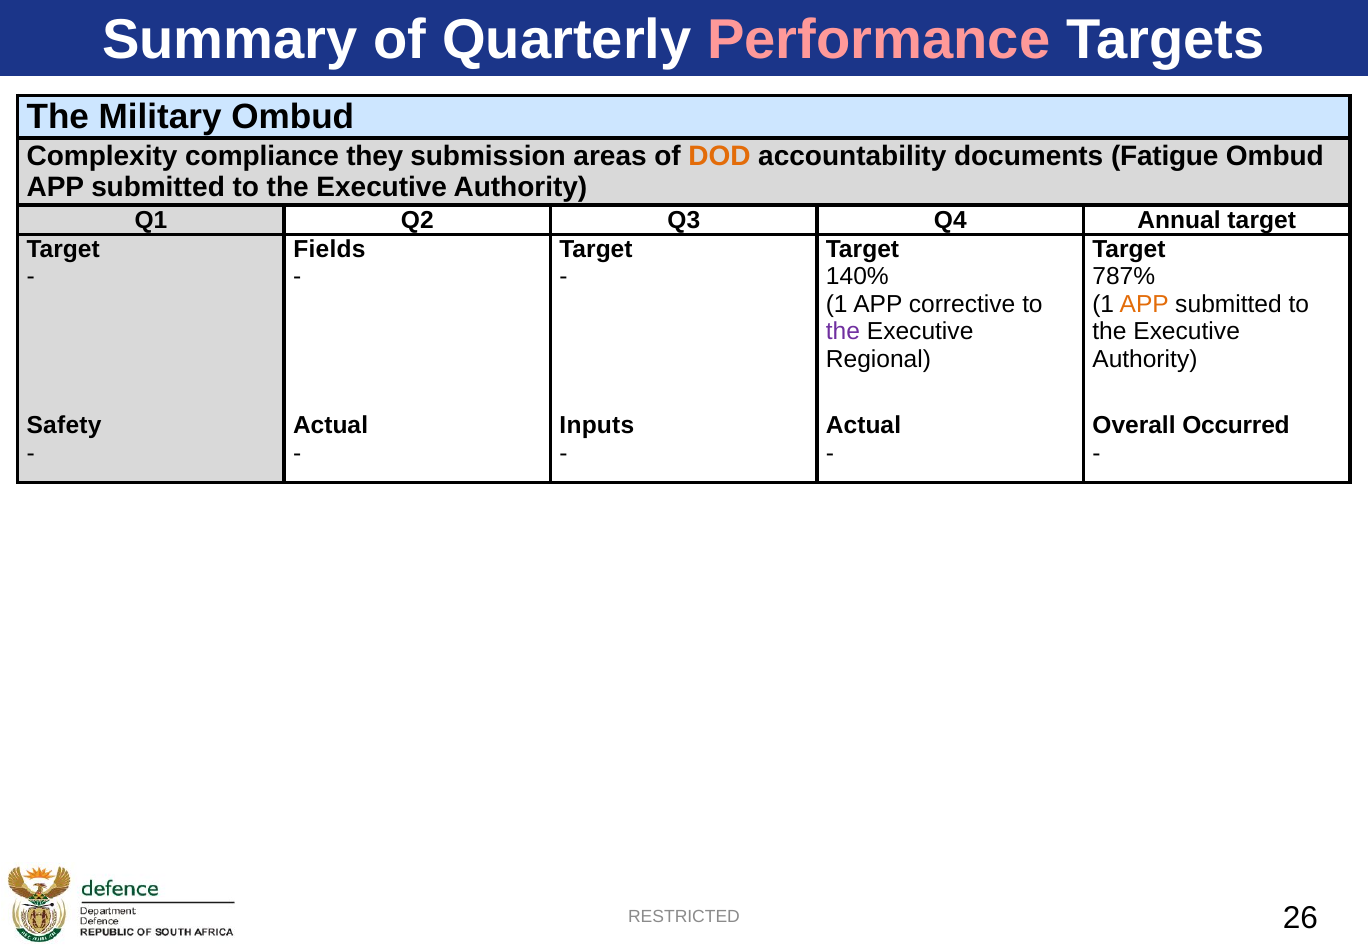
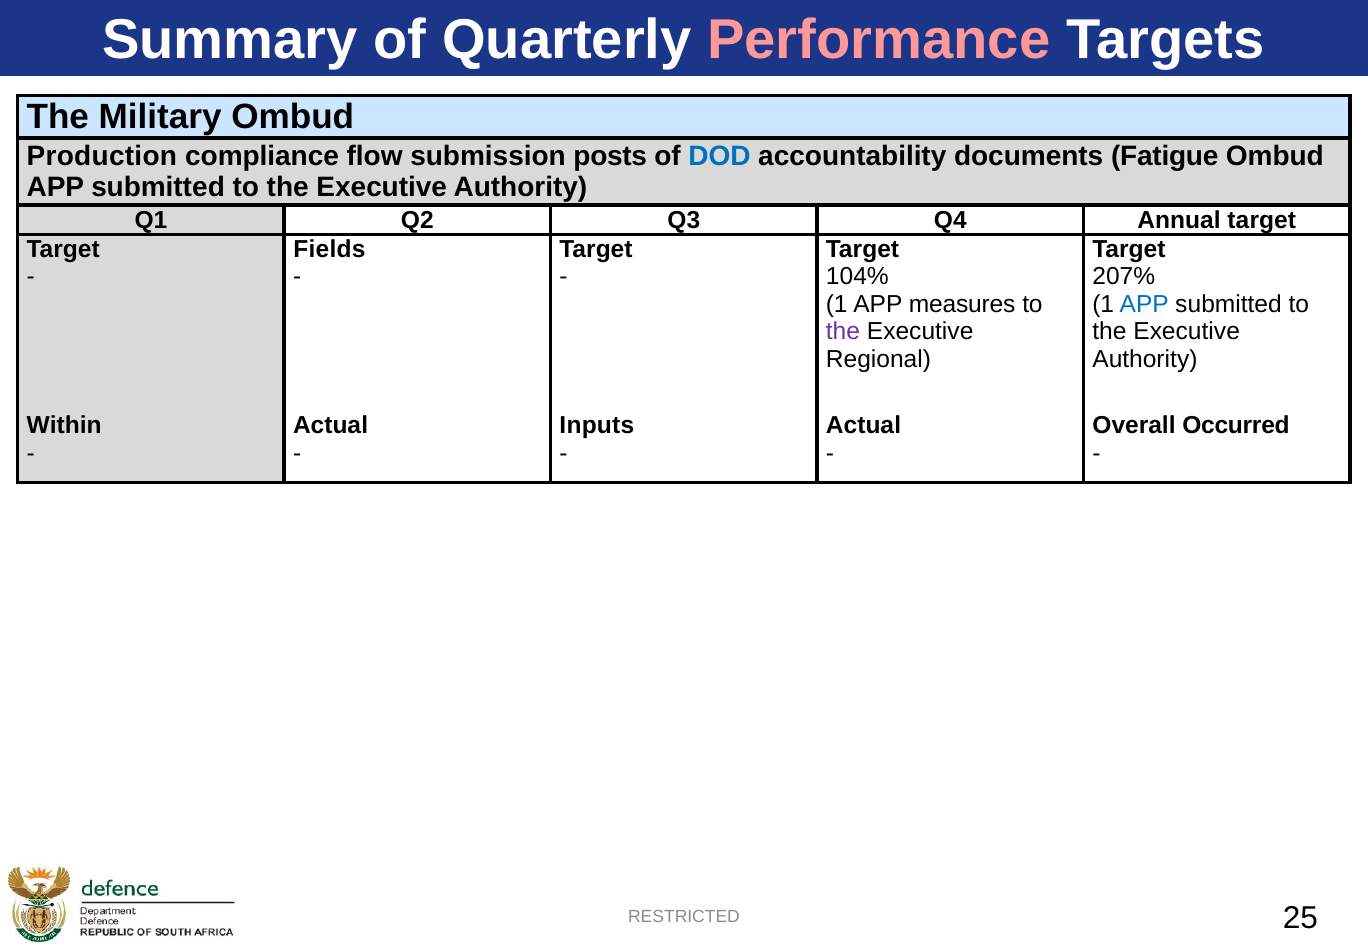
Complexity: Complexity -> Production
they: they -> flow
areas: areas -> posts
DOD colour: orange -> blue
140%: 140% -> 104%
787%: 787% -> 207%
corrective: corrective -> measures
APP at (1144, 304) colour: orange -> blue
Safety: Safety -> Within
26: 26 -> 25
